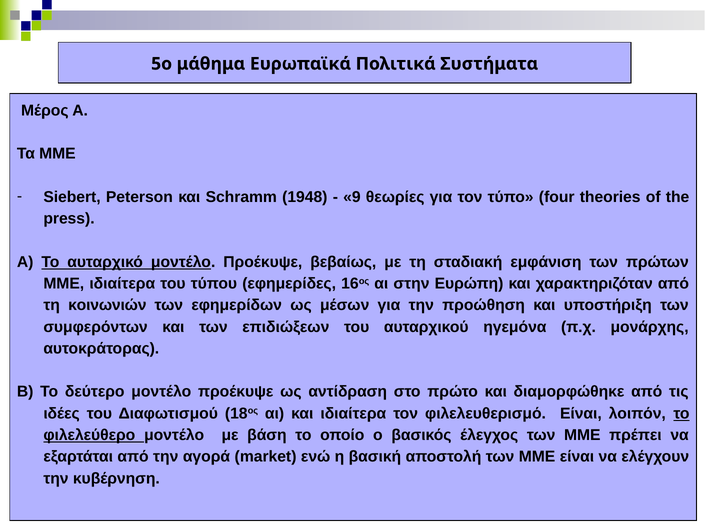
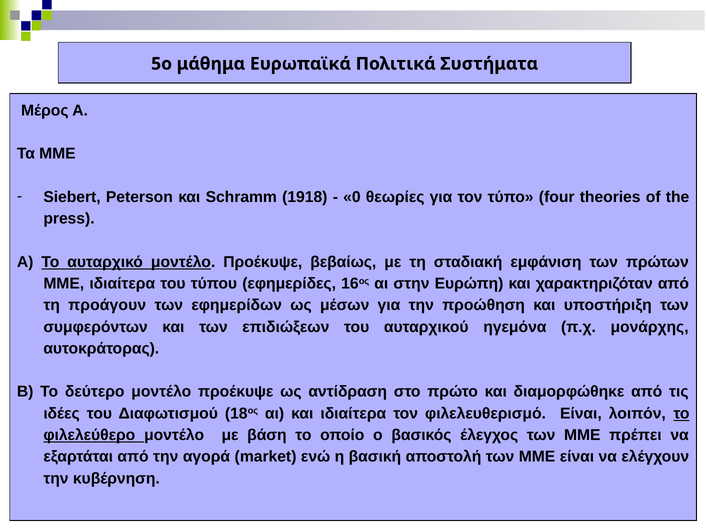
1948: 1948 -> 1918
9: 9 -> 0
κοινωνιών: κοινωνιών -> προάγουν
